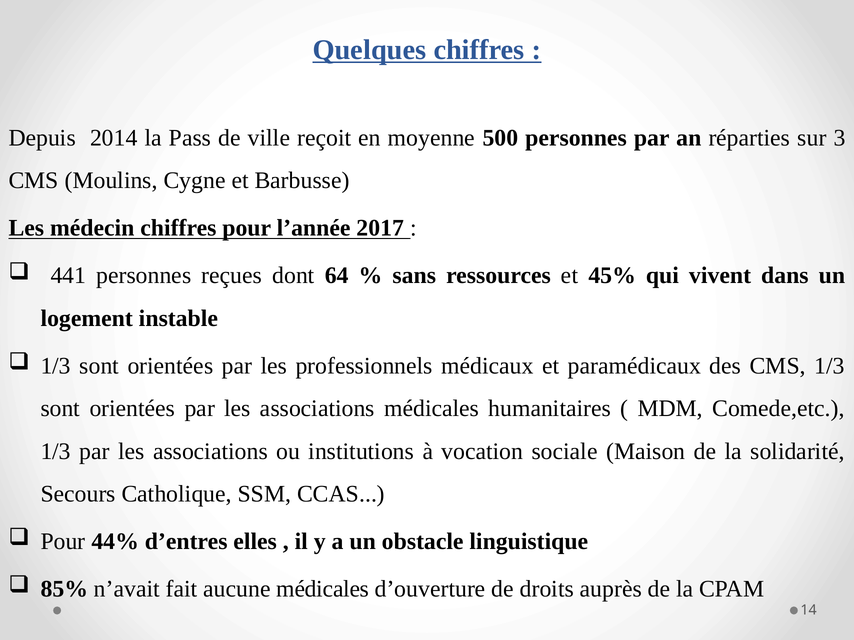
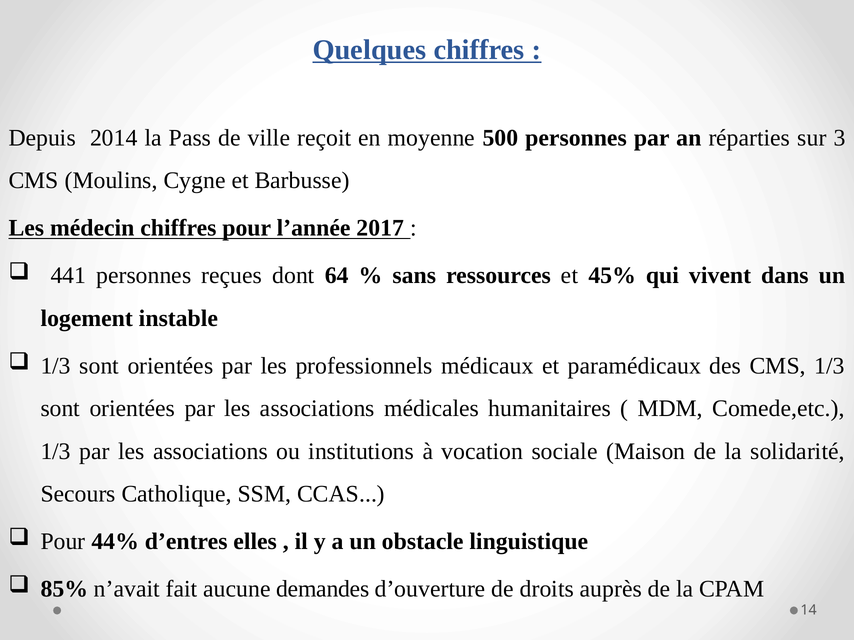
aucune médicales: médicales -> demandes
